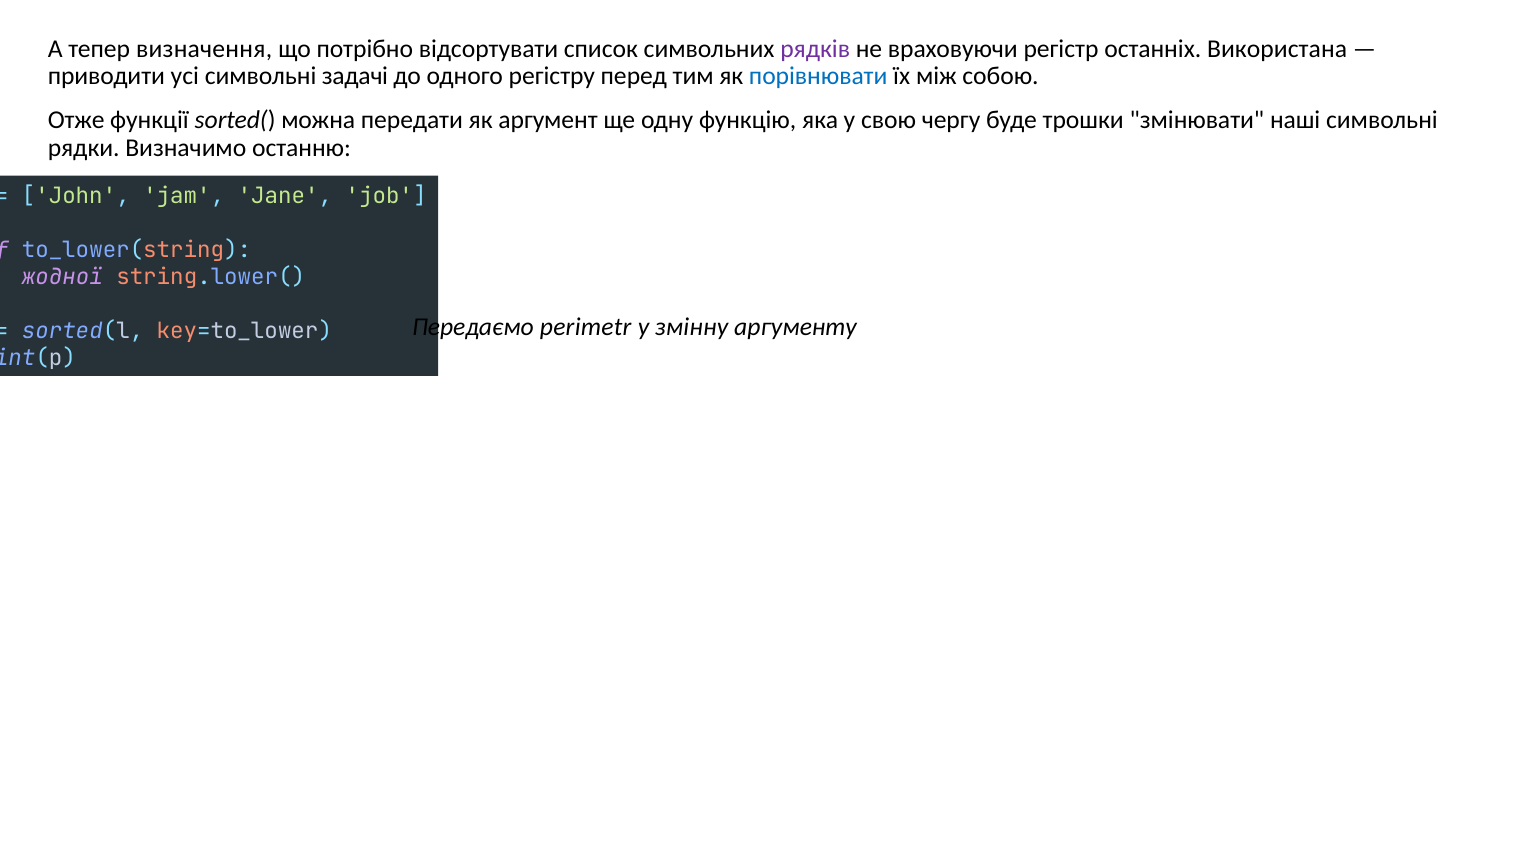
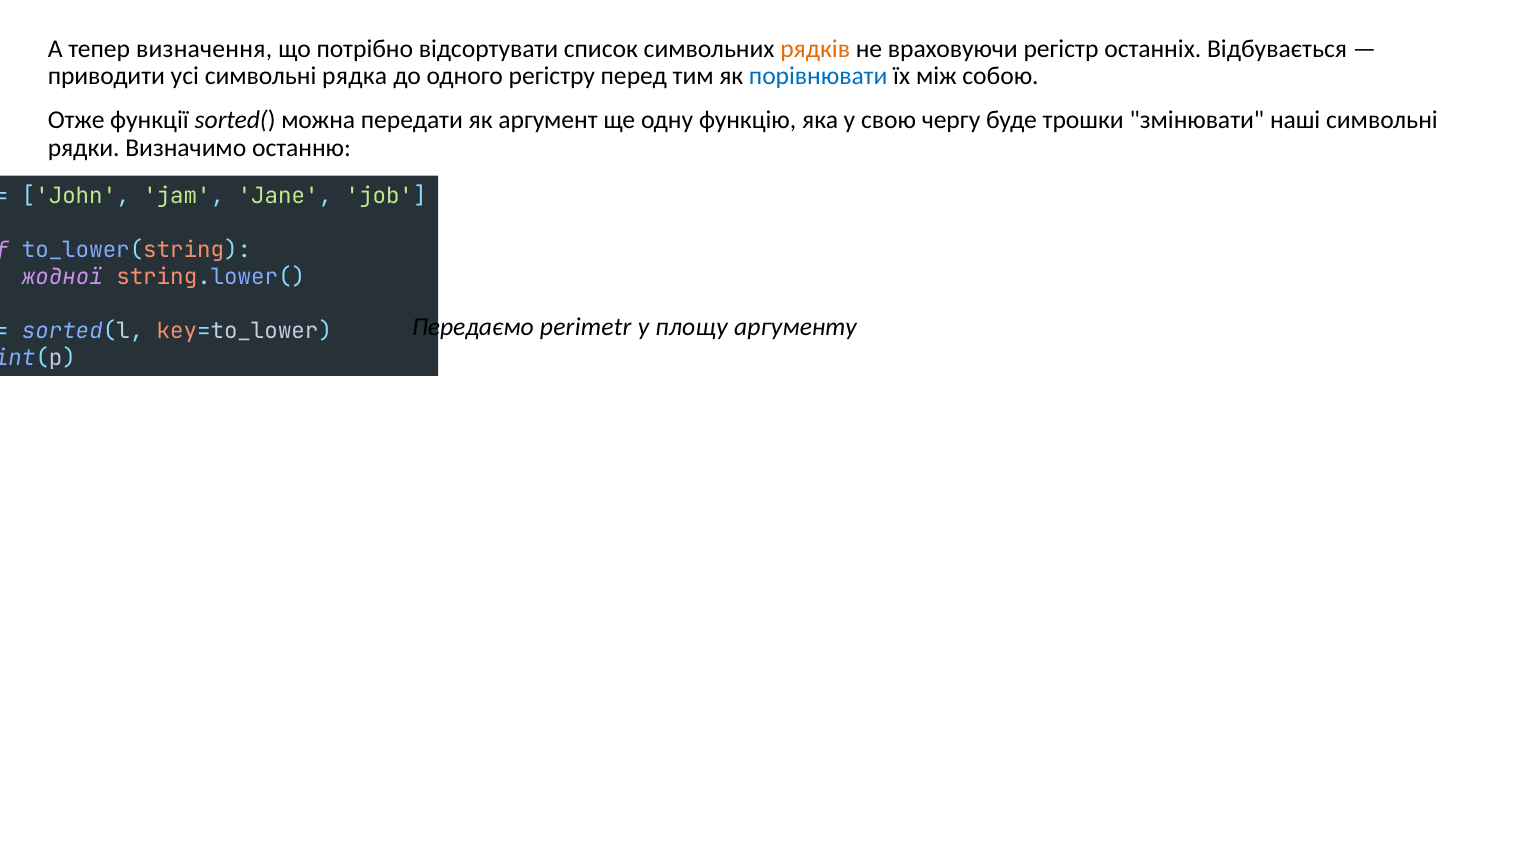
рядків colour: purple -> orange
Використана: Використана -> Відбувається
задачі: задачі -> рядка
змінну: змінну -> площу
